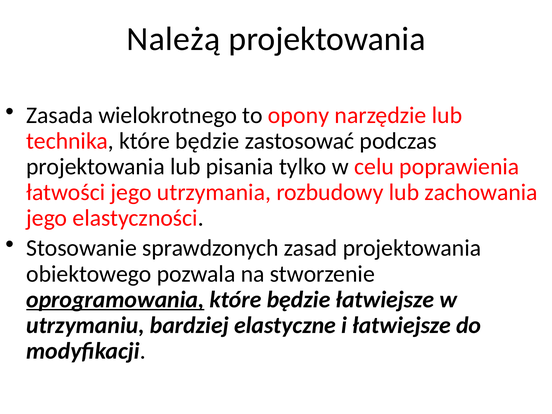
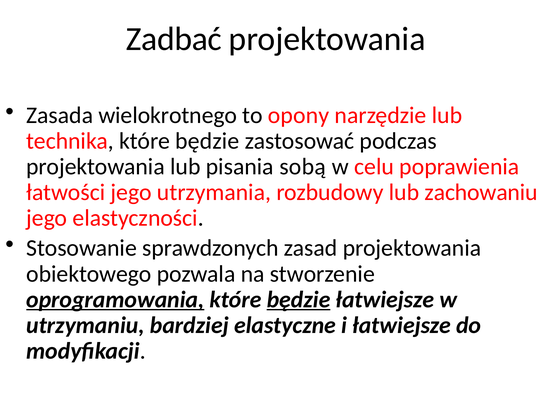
Należą: Należą -> Zadbać
tylko: tylko -> sobą
zachowania: zachowania -> zachowaniu
będzie at (299, 300) underline: none -> present
